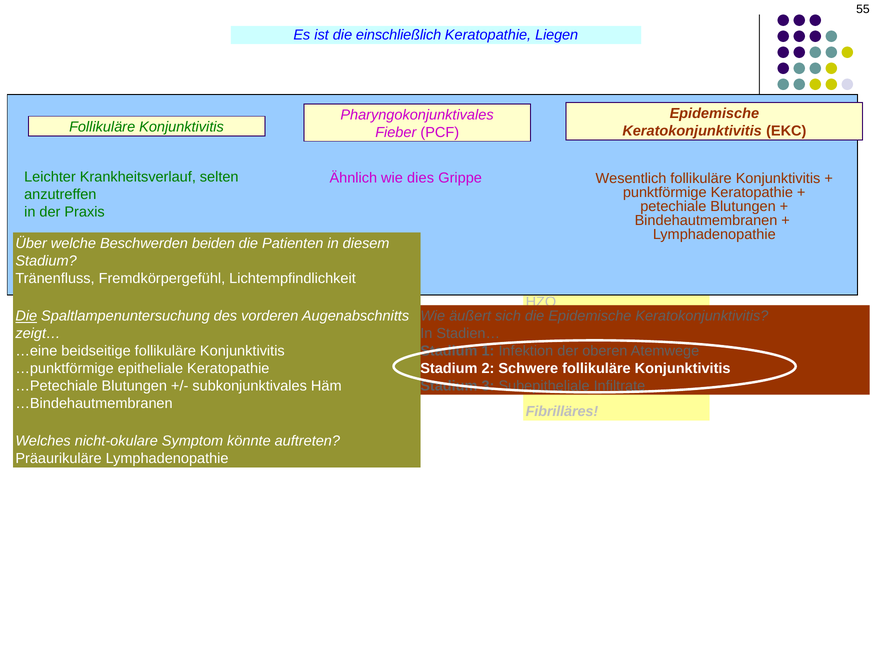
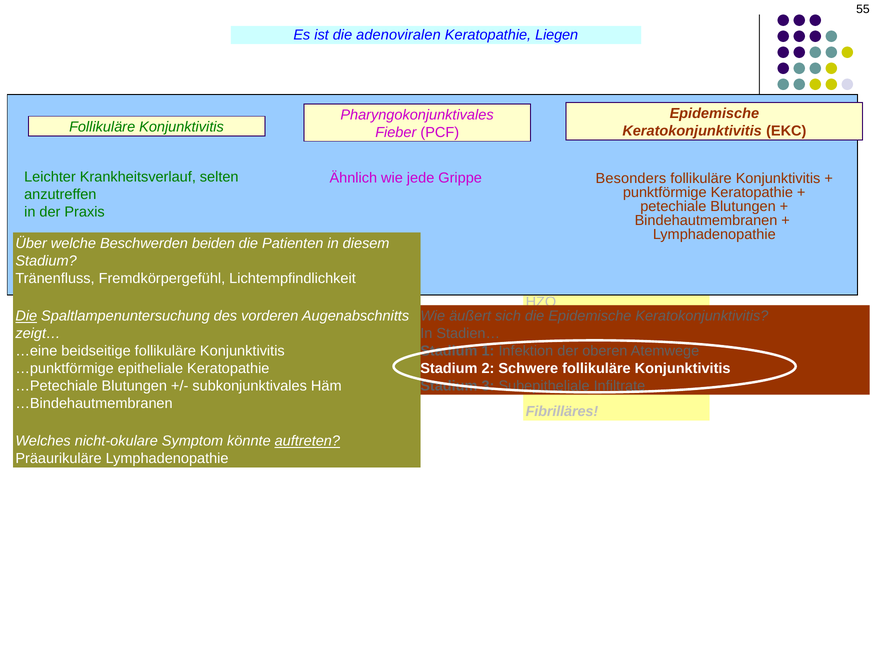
einschließlich: einschließlich -> adenoviralen
dies: dies -> jede
Wesentlich: Wesentlich -> Besonders
auftreten underline: none -> present
